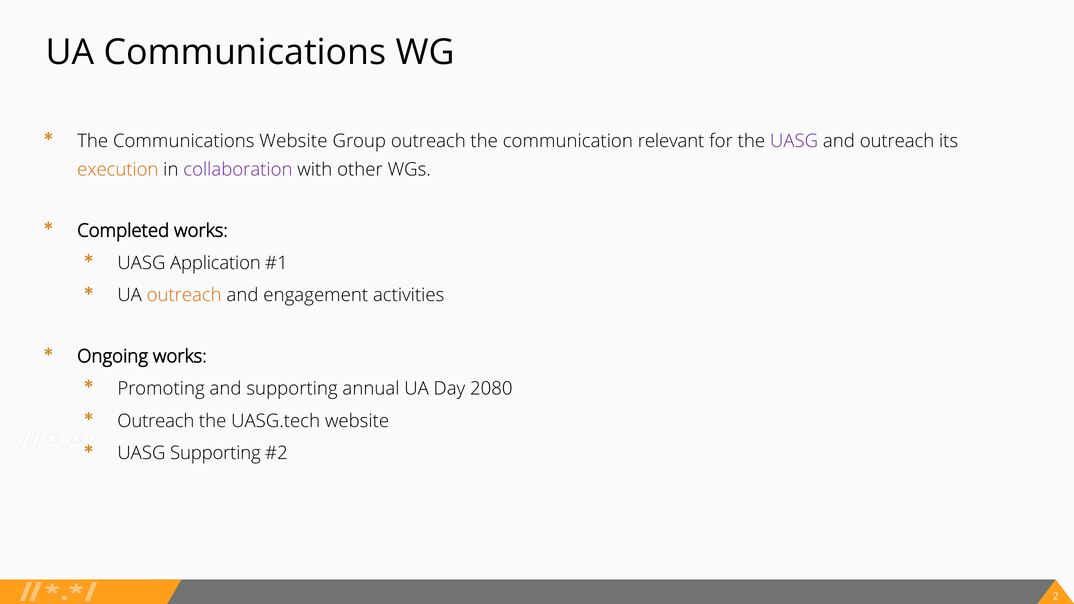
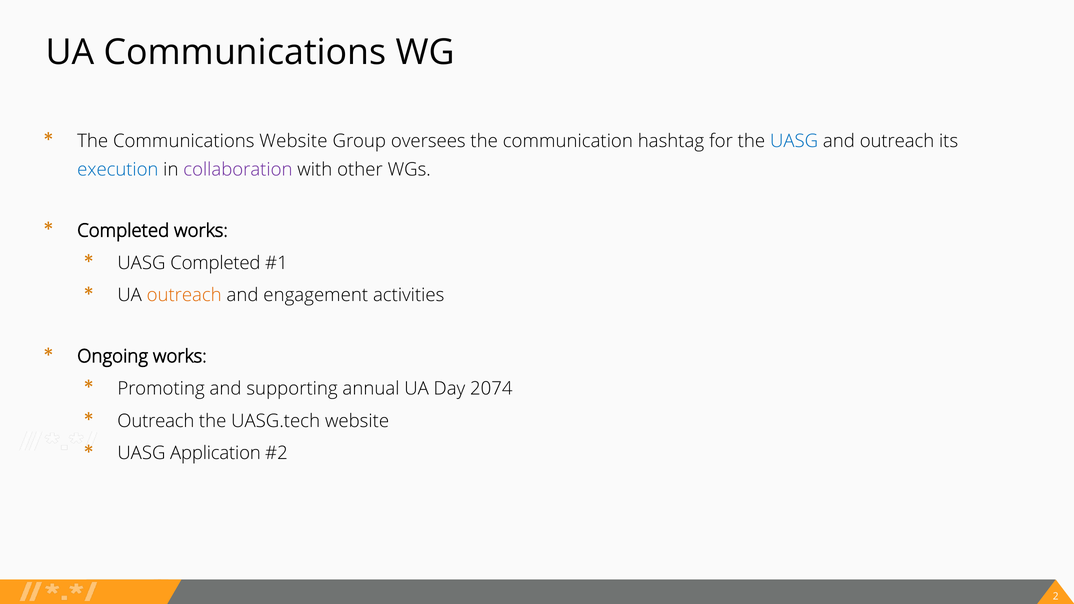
Group outreach: outreach -> oversees
relevant: relevant -> hashtag
UASG at (794, 141) colour: purple -> blue
execution colour: orange -> blue
UASG Application: Application -> Completed
2080: 2080 -> 2074
UASG Supporting: Supporting -> Application
